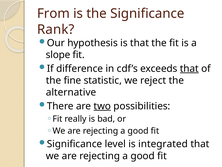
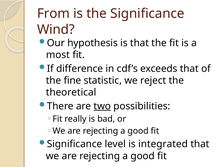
Rank: Rank -> Wind
slope: slope -> most
that at (189, 68) underline: present -> none
alternative: alternative -> theoretical
